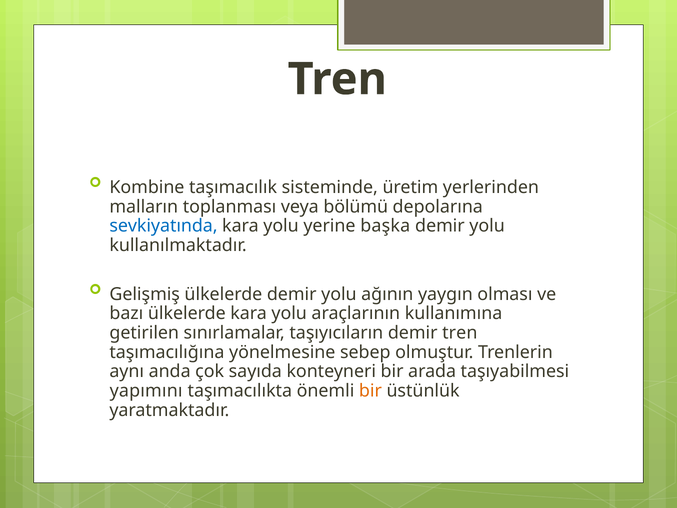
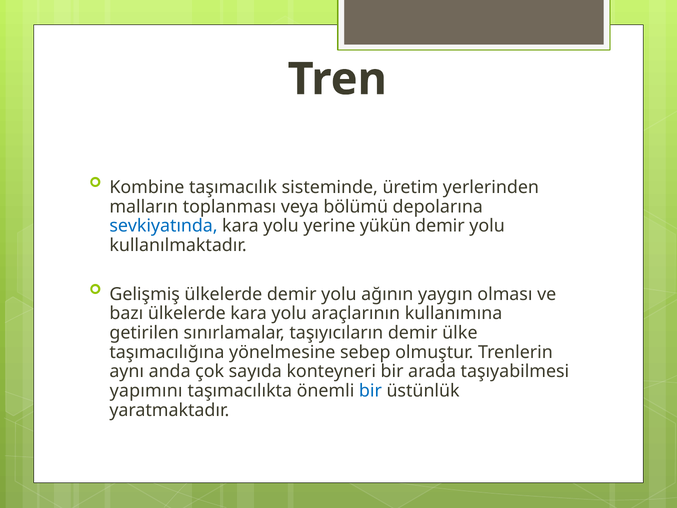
başka: başka -> yükün
demir tren: tren -> ülke
bir at (370, 391) colour: orange -> blue
